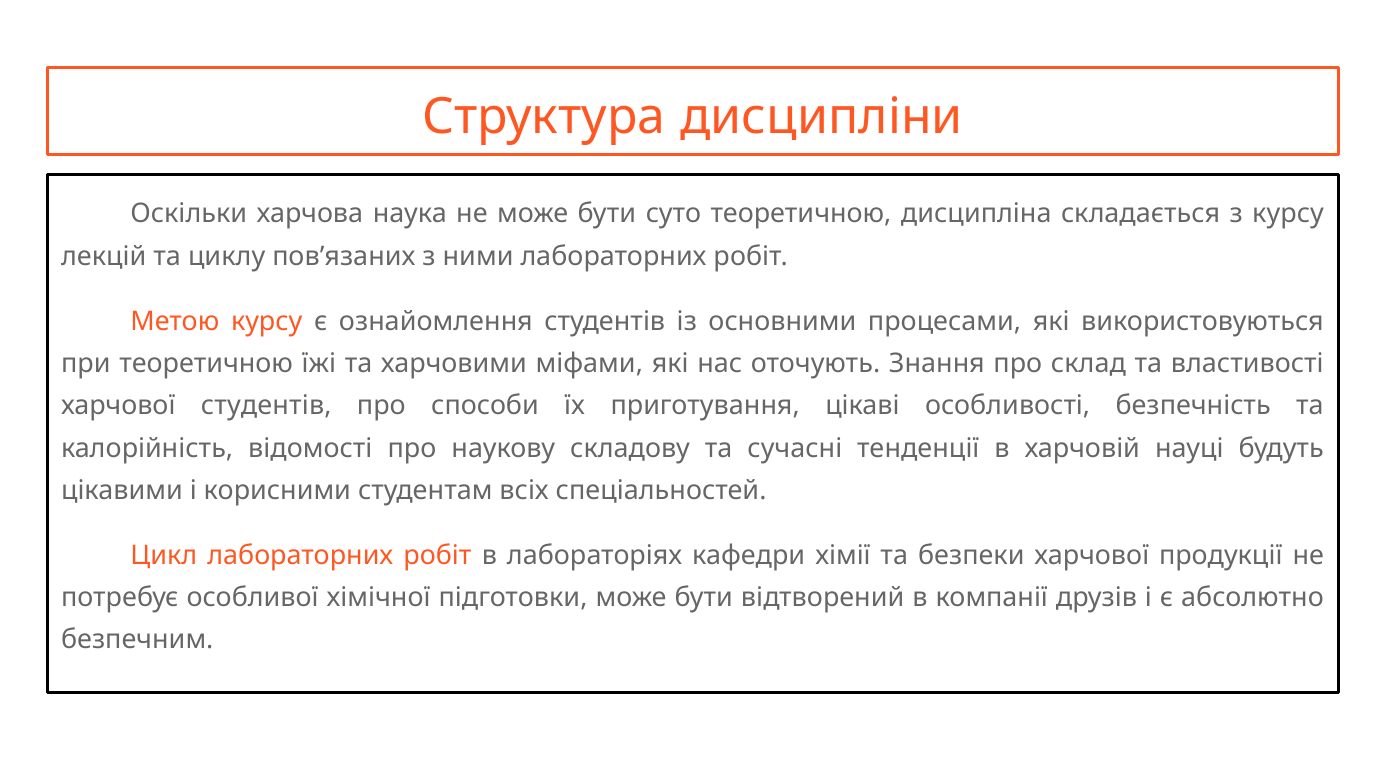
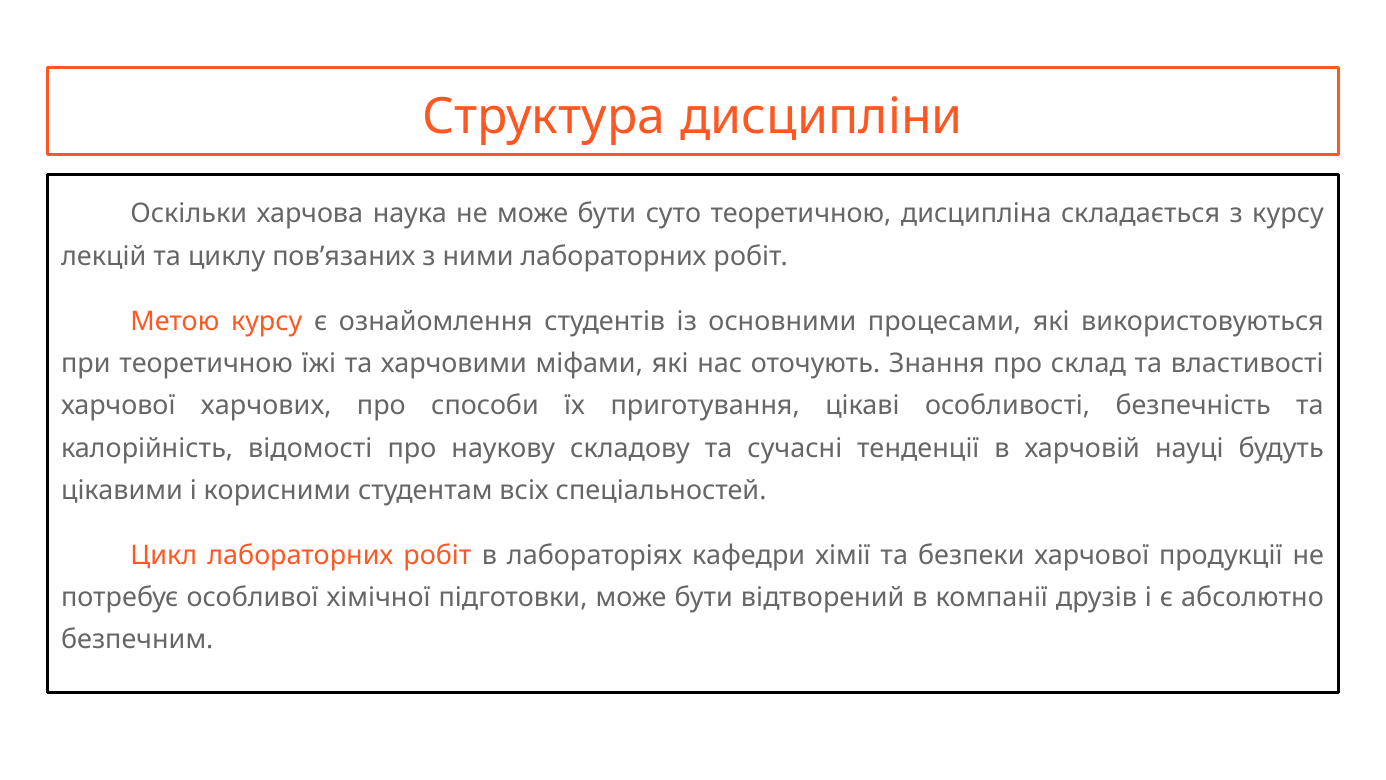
харчової студентів: студентів -> харчових
